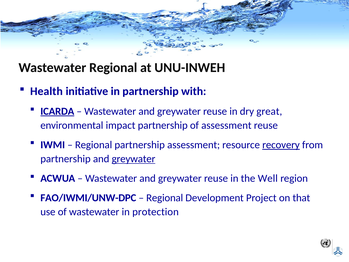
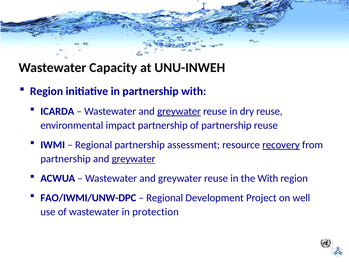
Wastewater Regional: Regional -> Capacity
Health at (46, 91): Health -> Region
ICARDA underline: present -> none
greywater at (179, 111) underline: none -> present
dry great: great -> reuse
of assessment: assessment -> partnership
the Well: Well -> With
that: that -> well
